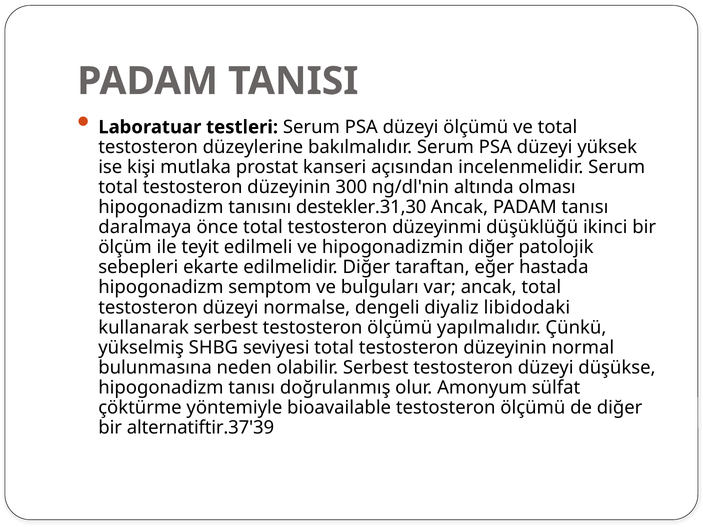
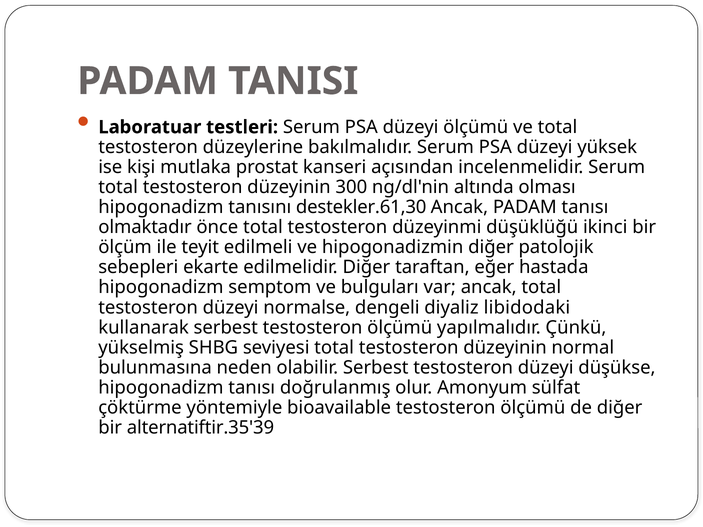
destekler.31,30: destekler.31,30 -> destekler.61,30
daralmaya: daralmaya -> olmaktadır
alternatiftir.37'39: alternatiftir.37'39 -> alternatiftir.35'39
